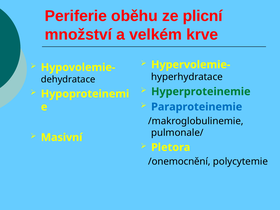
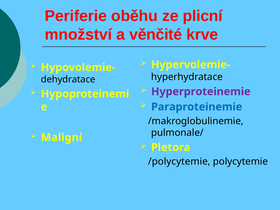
velkém: velkém -> věnčité
Hyperproteinemie colour: green -> purple
Masivní: Masivní -> Maligní
/onemocnění: /onemocnění -> /polycytemie
